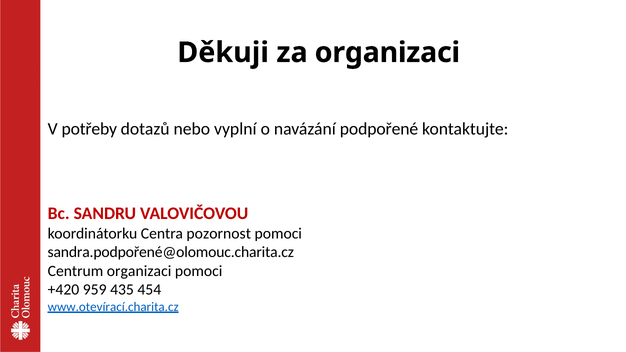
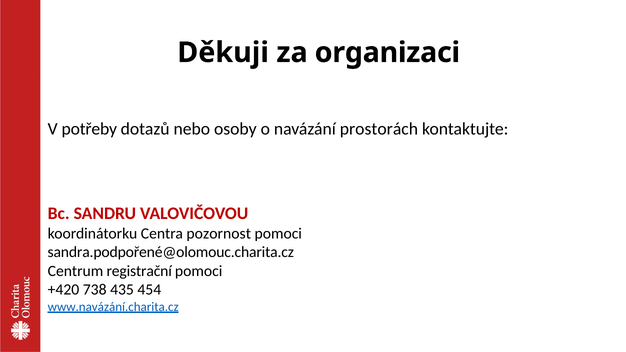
vyplní: vyplní -> osoby
podpořené: podpořené -> prostorách
Centrum organizaci: organizaci -> registrační
959: 959 -> 738
www.otevírací.charita.cz: www.otevírací.charita.cz -> www.navázání.charita.cz
